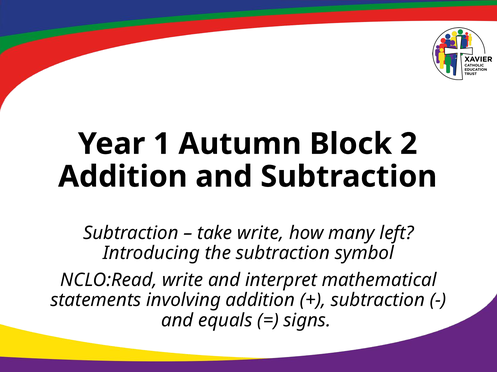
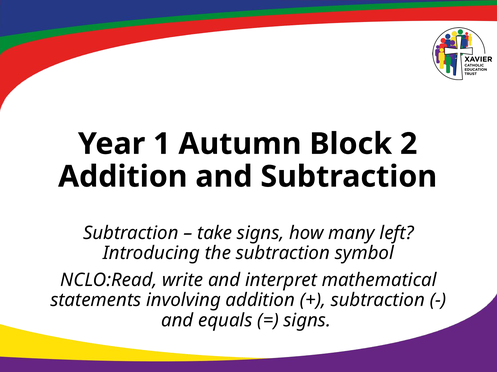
take write: write -> signs
